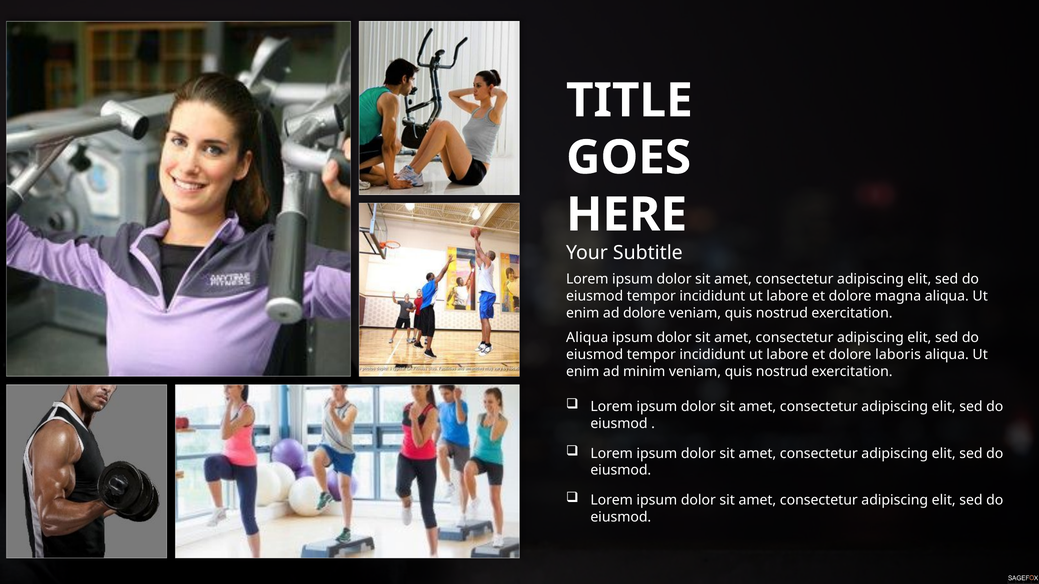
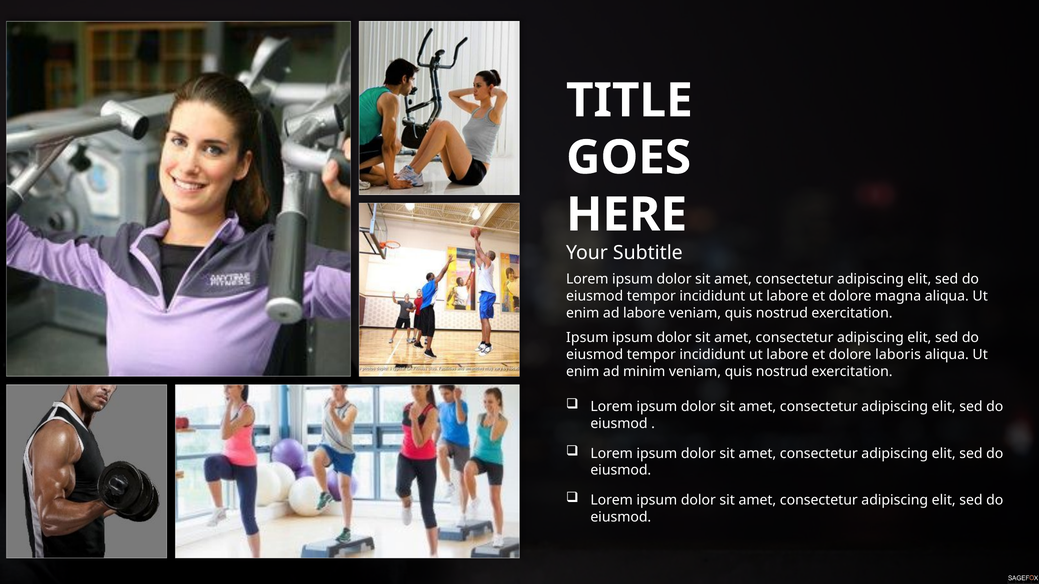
ad dolore: dolore -> labore
Aliqua at (587, 338): Aliqua -> Ipsum
